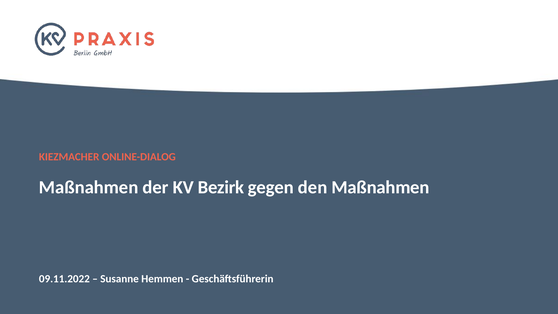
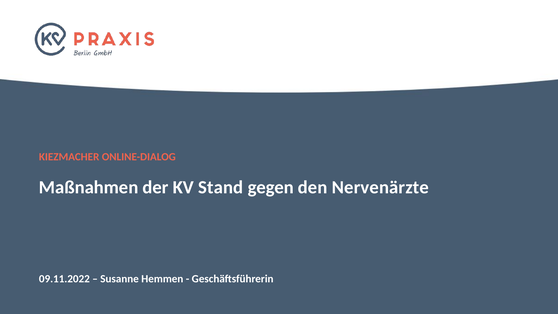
Bezirk: Bezirk -> Stand
den Maßnahmen: Maßnahmen -> Nervenärzte
